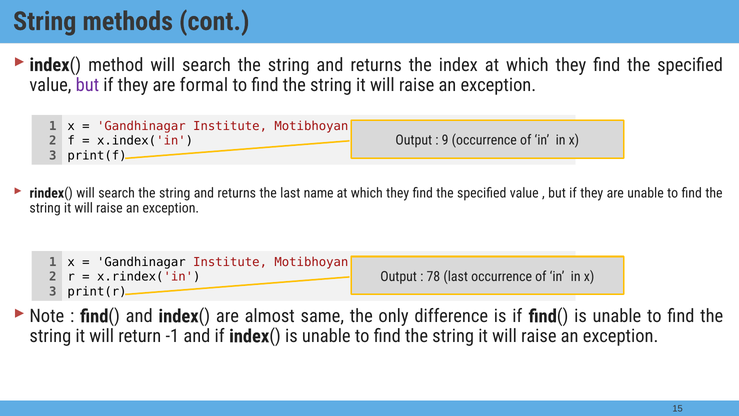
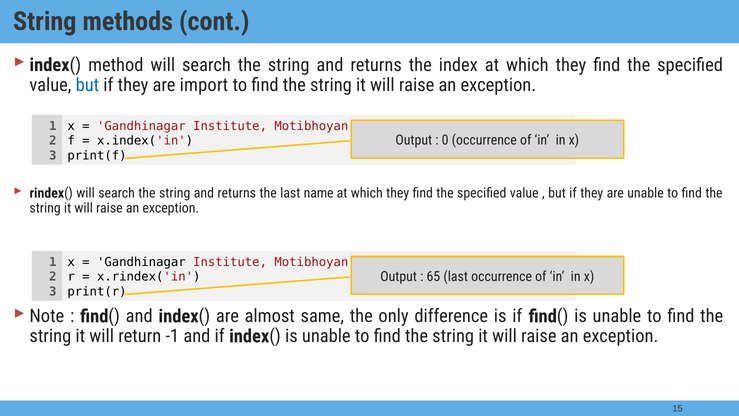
but at (87, 85) colour: purple -> blue
formal: formal -> import
9: 9 -> 0
78: 78 -> 65
